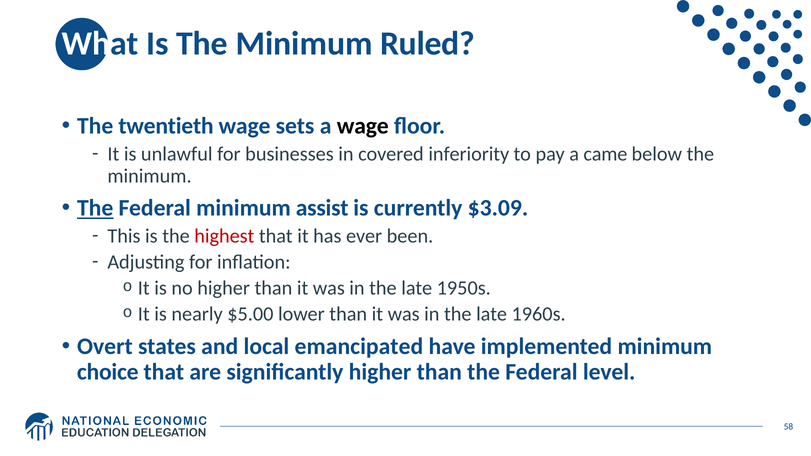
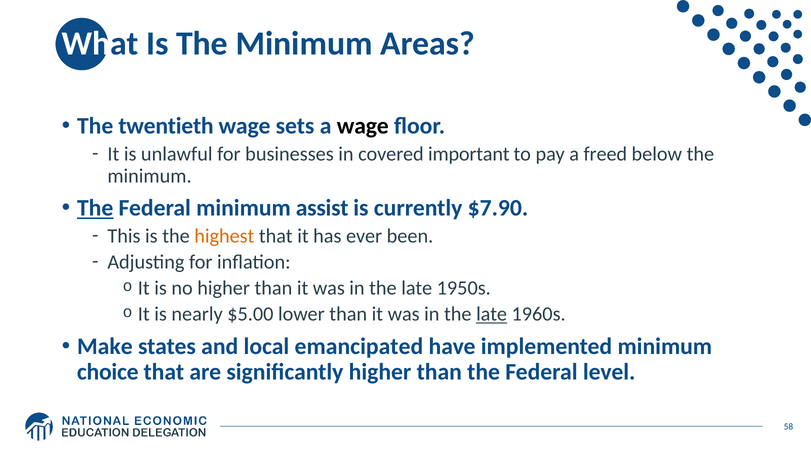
Ruled: Ruled -> Areas
inferiority: inferiority -> important
came: came -> freed
$3.09: $3.09 -> $7.90
highest colour: red -> orange
late at (492, 314) underline: none -> present
Overt: Overt -> Make
